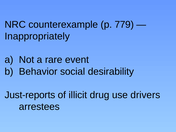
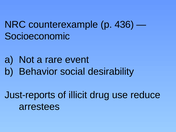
779: 779 -> 436
Inappropriately: Inappropriately -> Socioeconomic
drivers: drivers -> reduce
